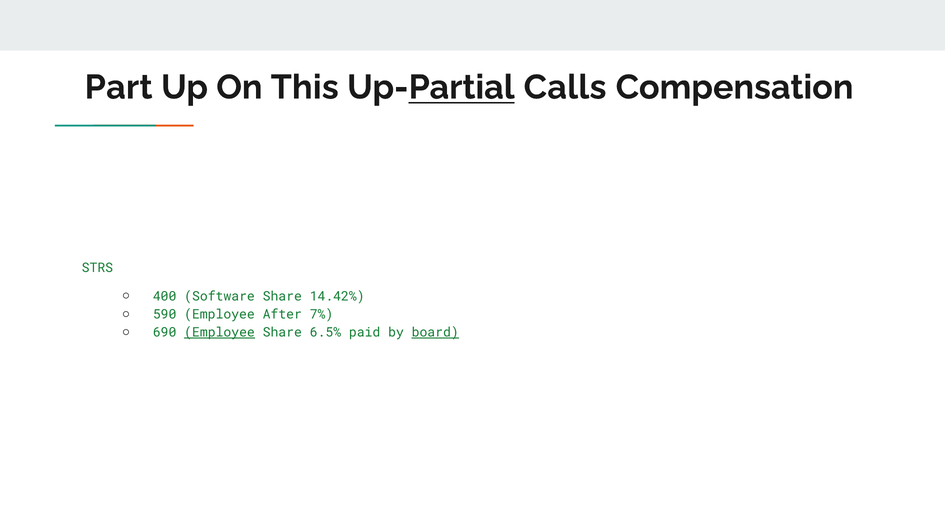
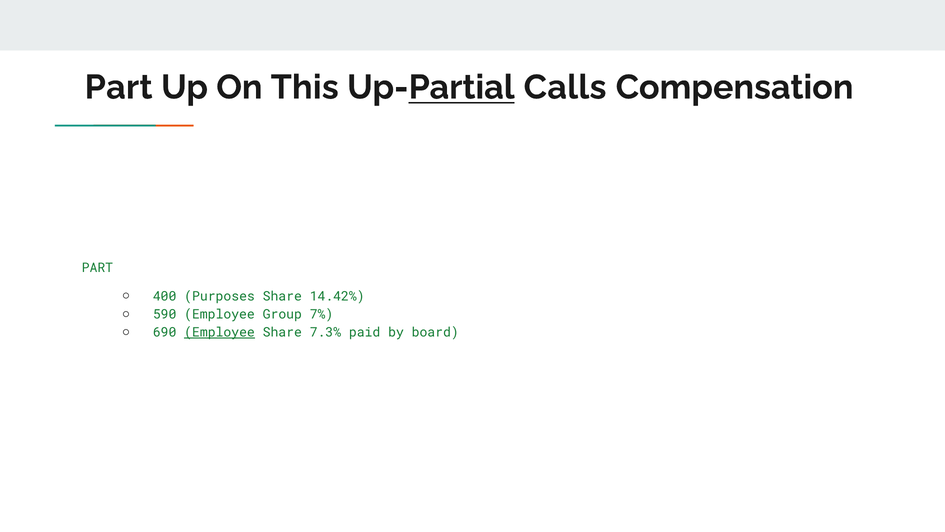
STRS at (97, 268): STRS -> PART
Software: Software -> Purposes
After: After -> Group
6.5%: 6.5% -> 7.3%
board underline: present -> none
